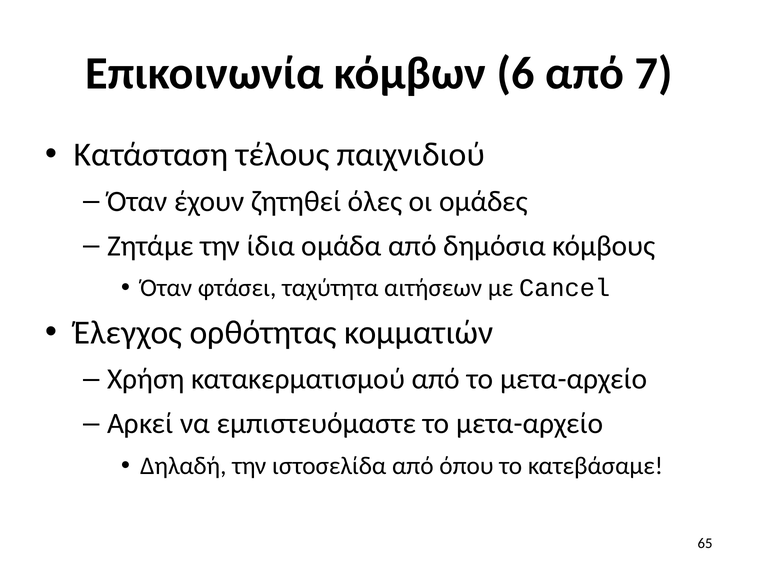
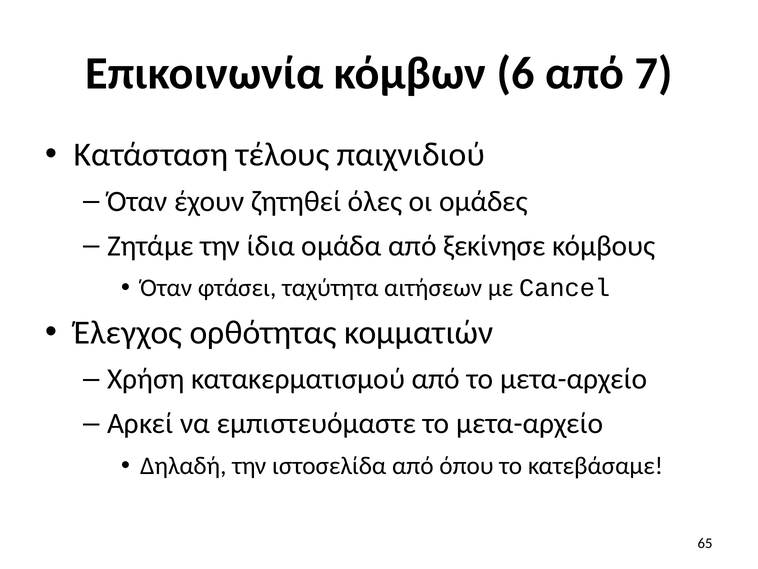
δημόσια: δημόσια -> ξεκίνησε
